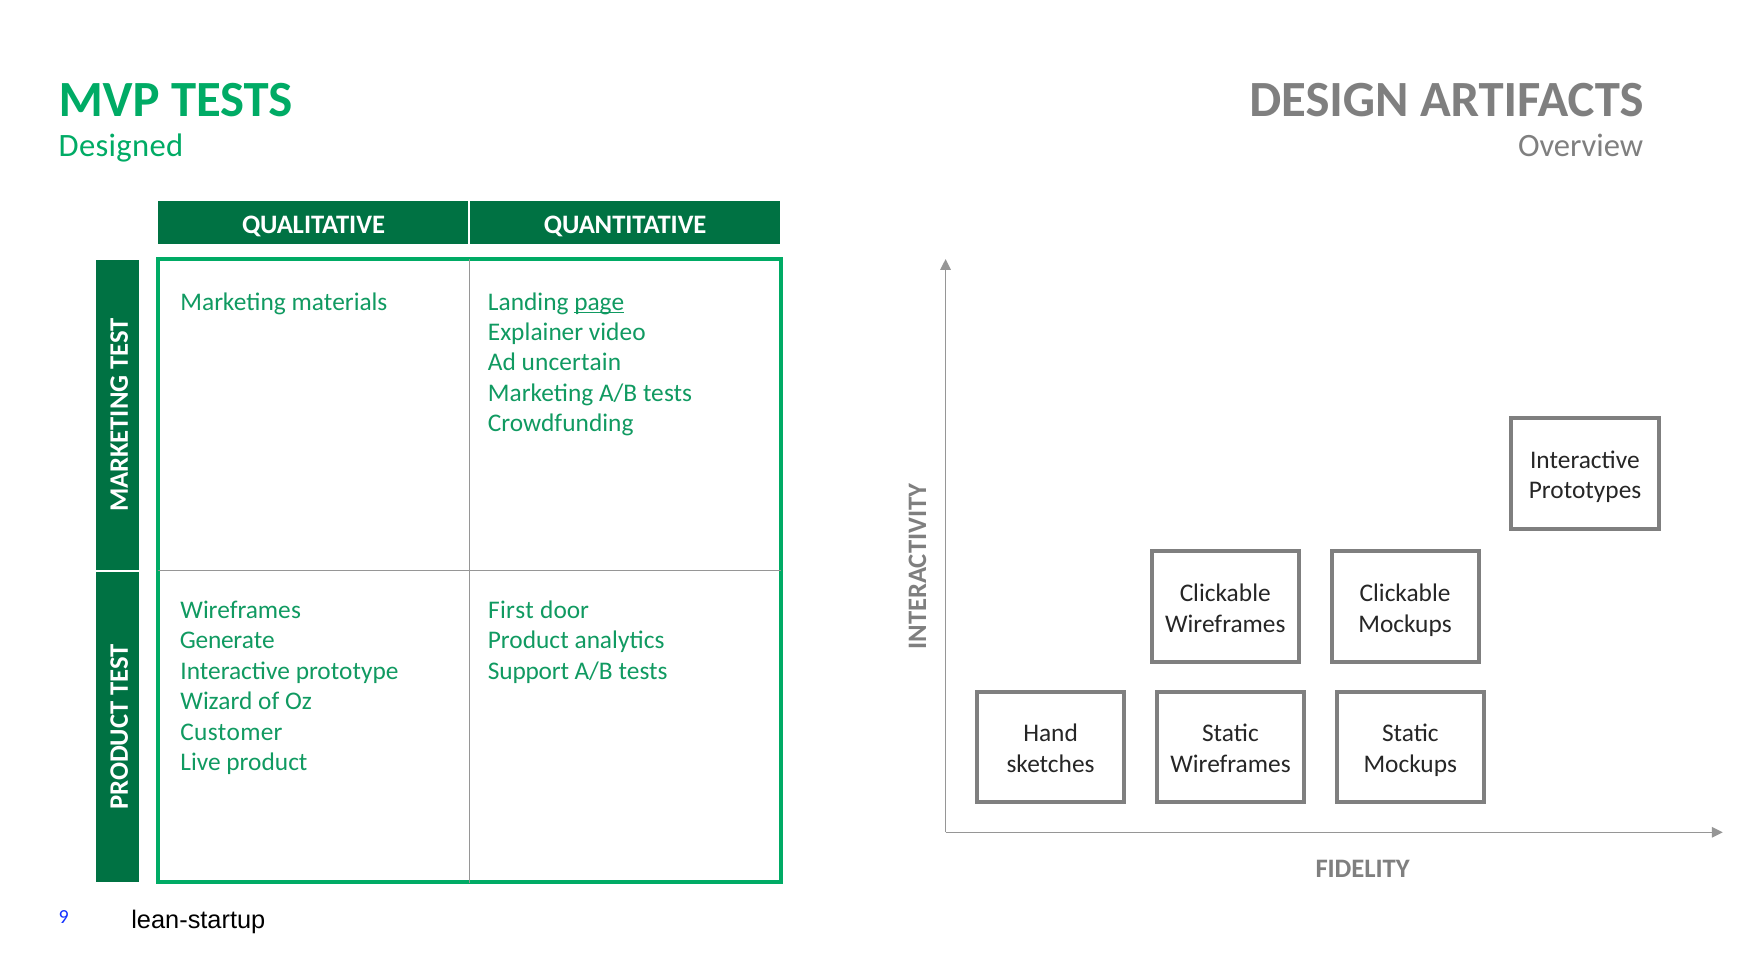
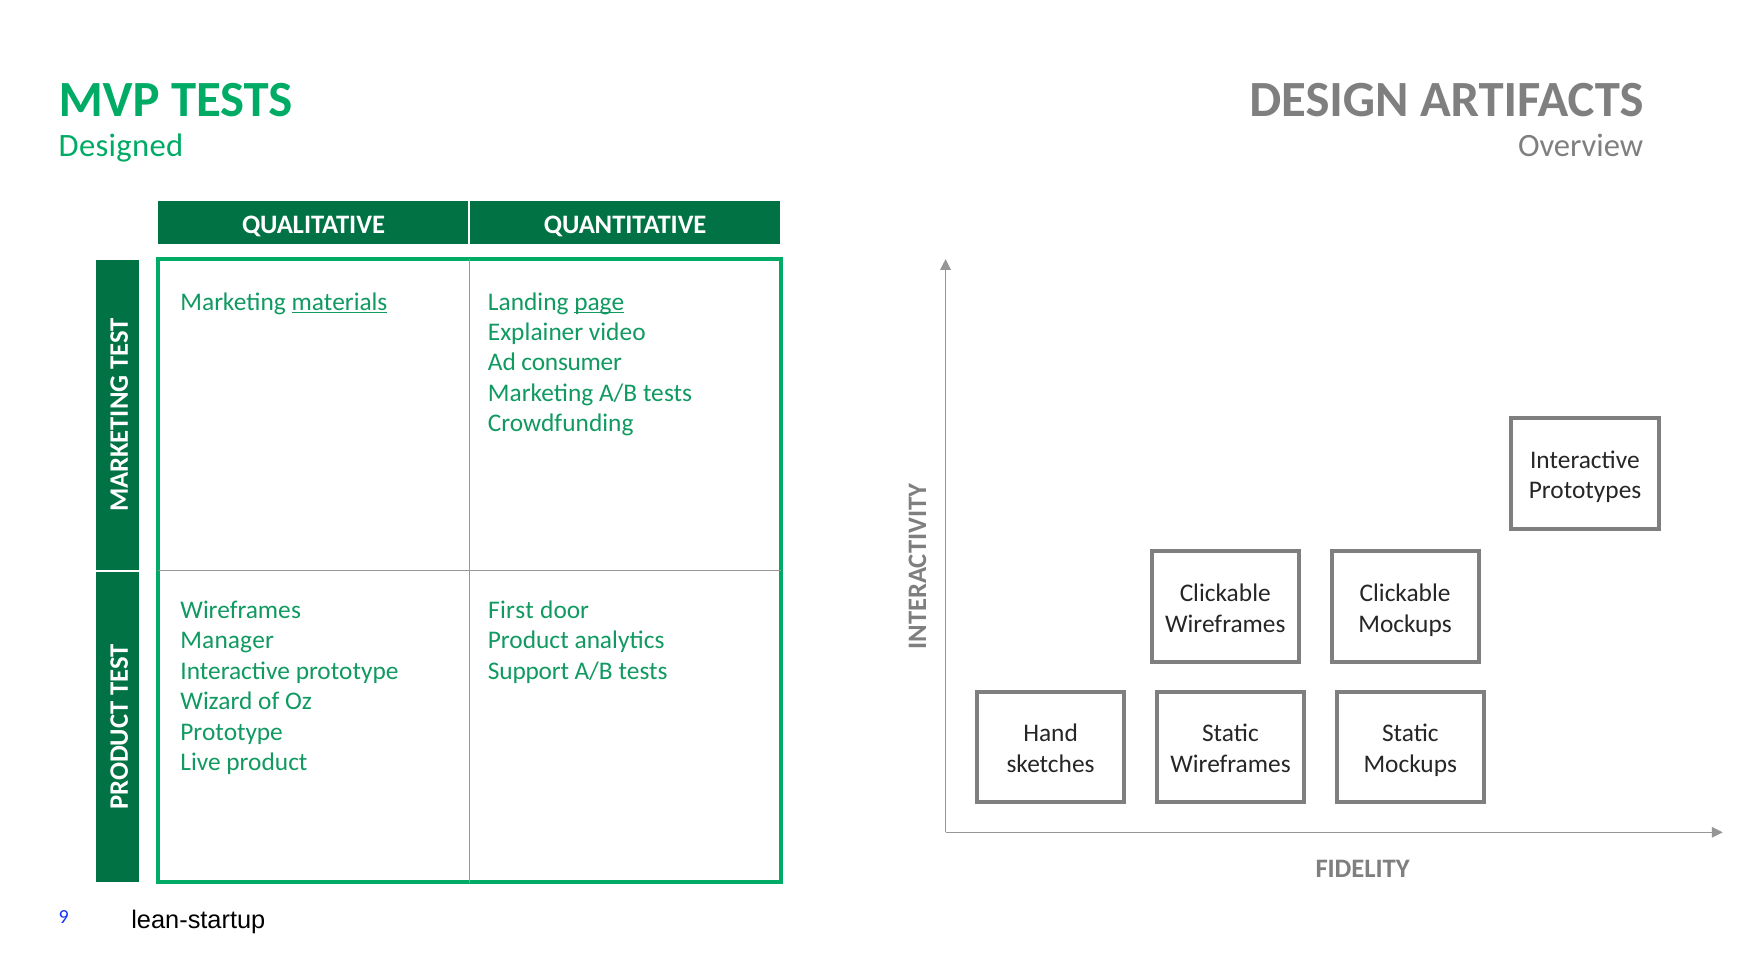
materials underline: none -> present
uncertain: uncertain -> consumer
Generate: Generate -> Manager
Customer at (231, 732): Customer -> Prototype
